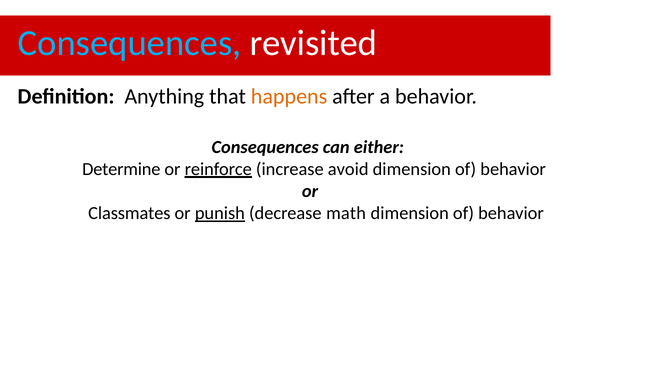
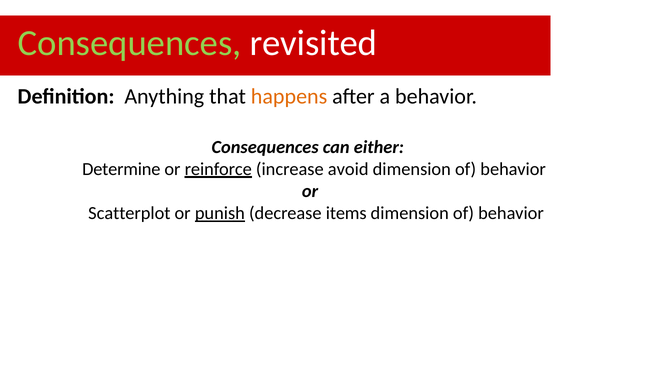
Consequences at (130, 43) colour: light blue -> light green
Classmates: Classmates -> Scatterplot
math: math -> items
